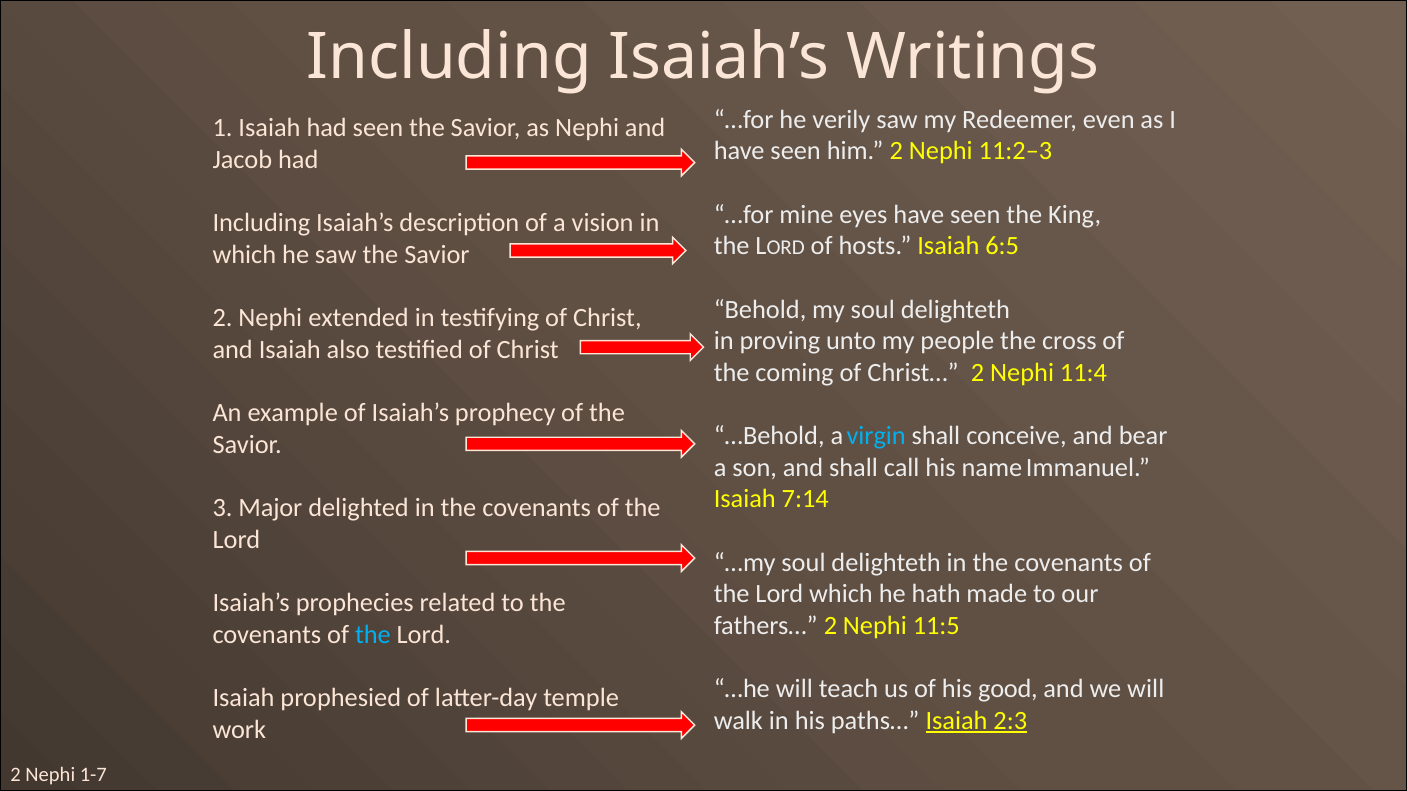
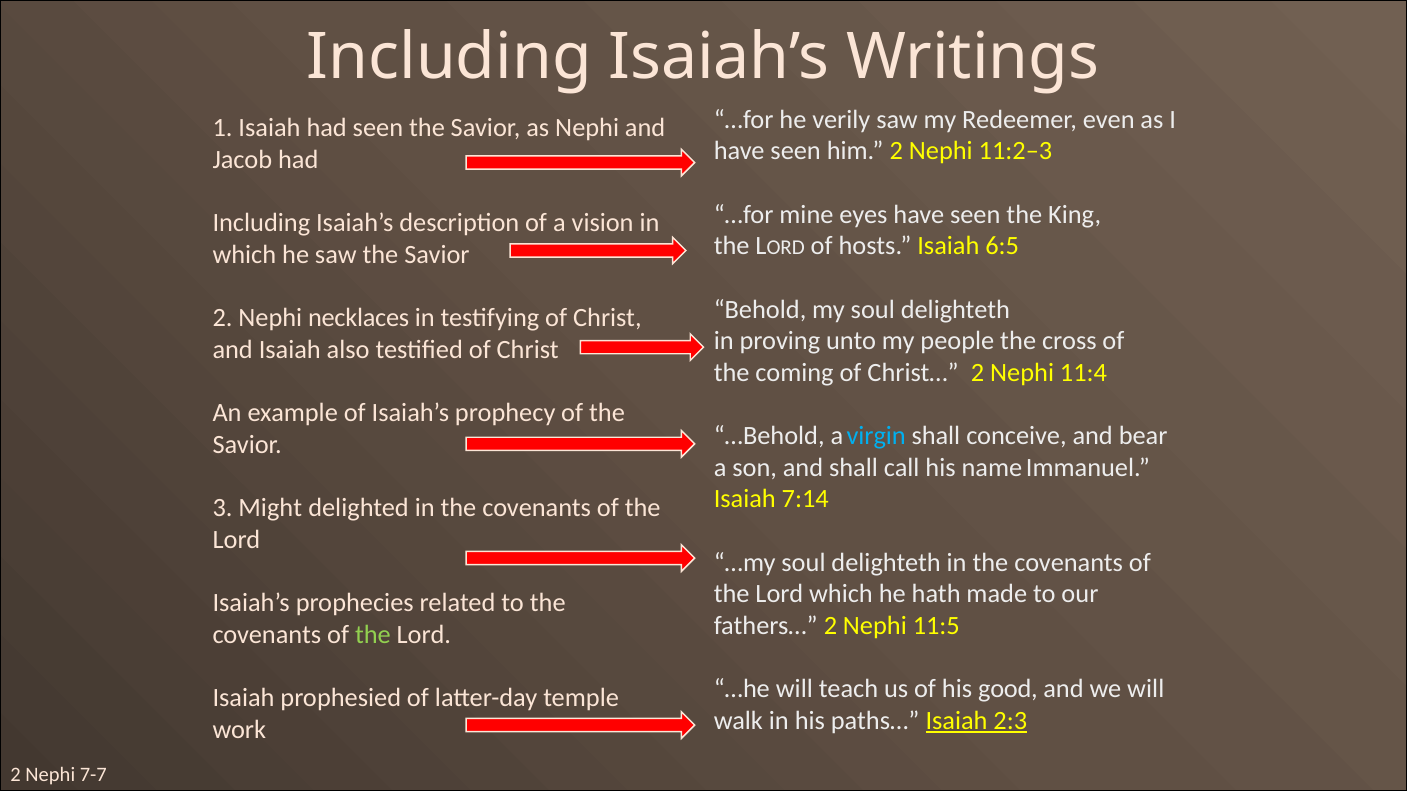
extended: extended -> necklaces
Major: Major -> Might
the at (373, 635) colour: light blue -> light green
1-7: 1-7 -> 7-7
